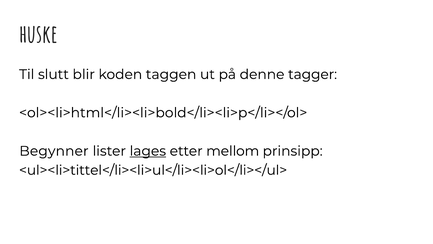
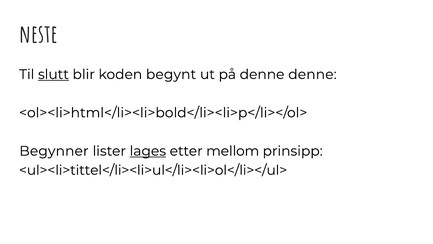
huske: huske -> neste
slutt underline: none -> present
taggen: taggen -> begynt
denne tagger: tagger -> denne
